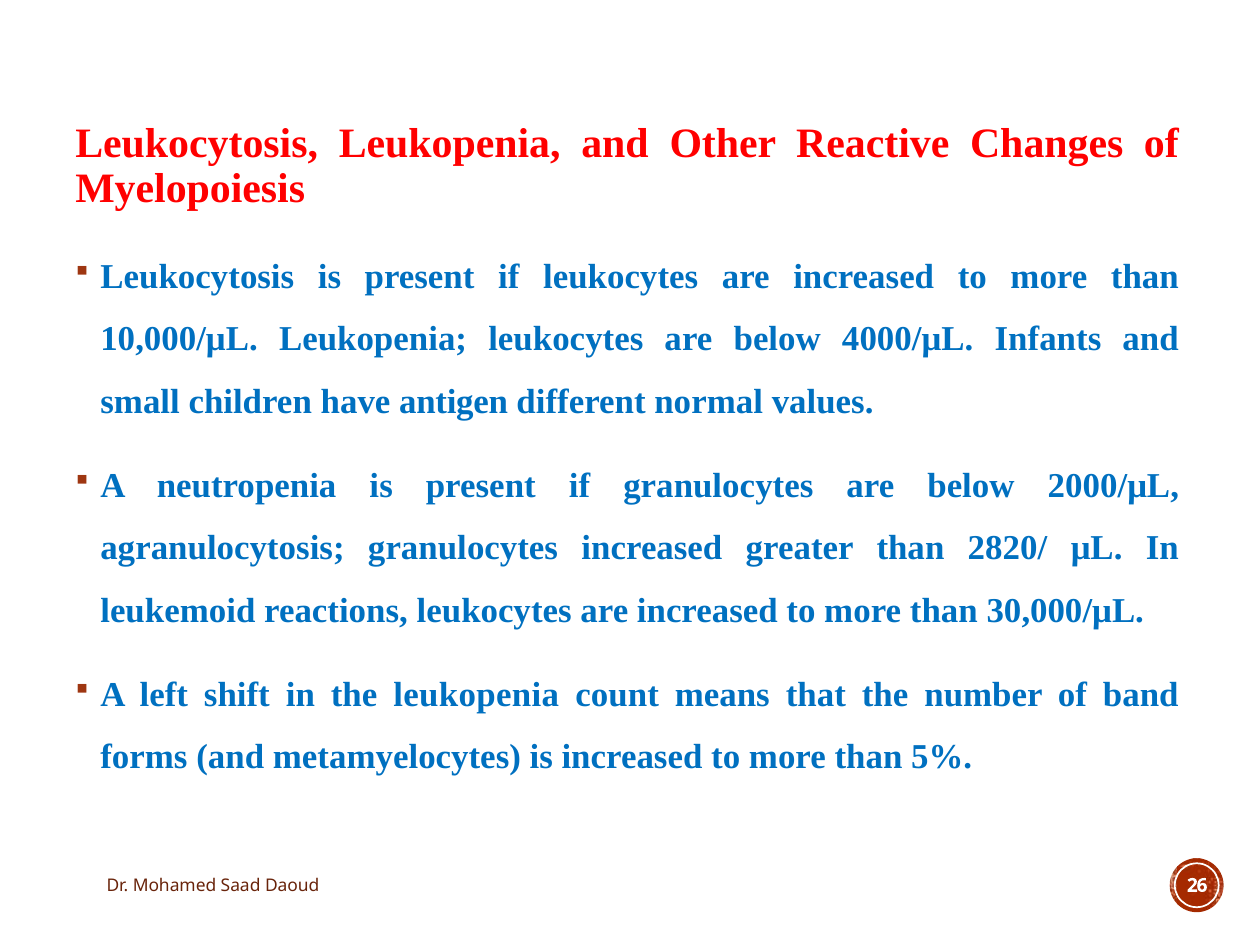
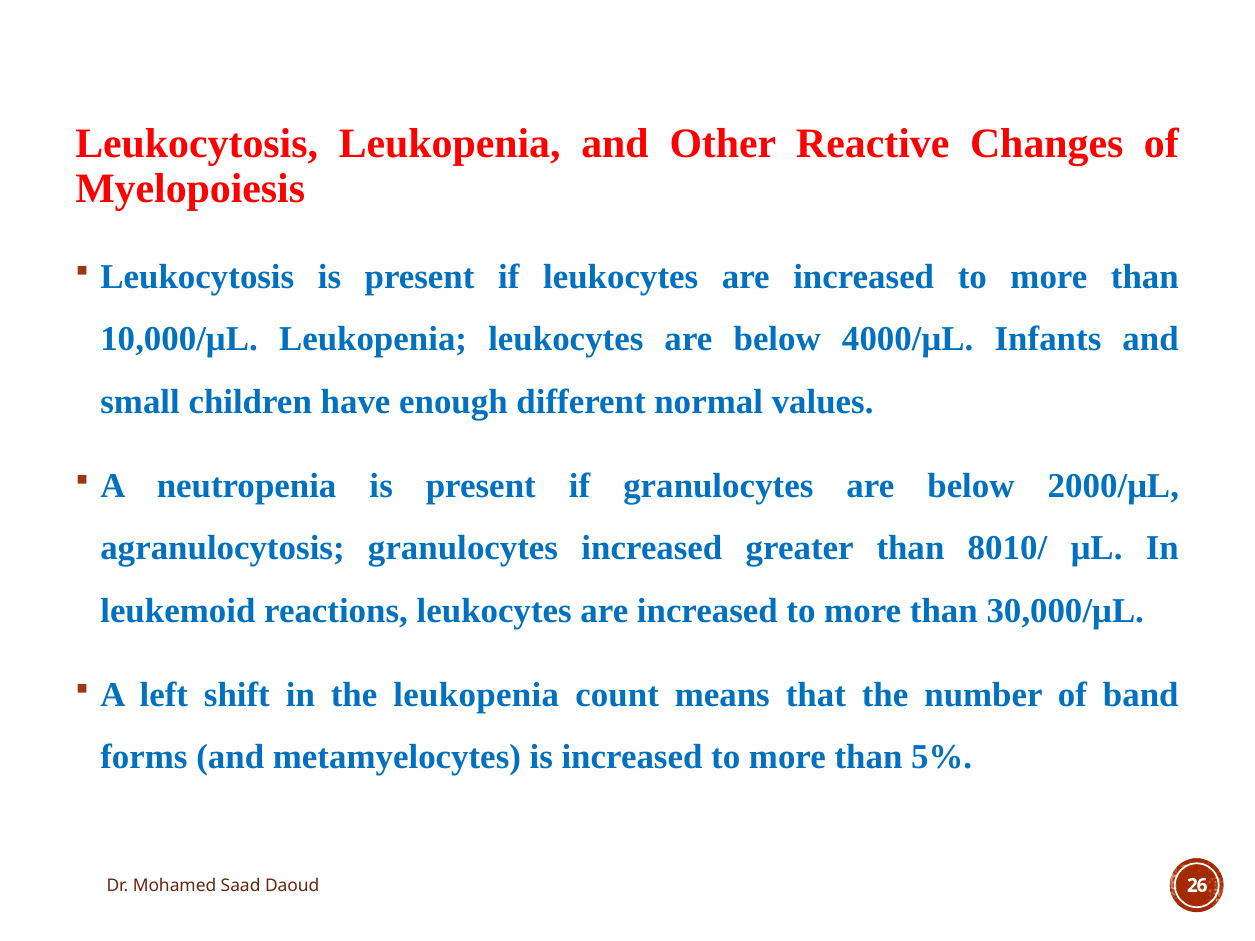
antigen: antigen -> enough
2820/: 2820/ -> 8010/
